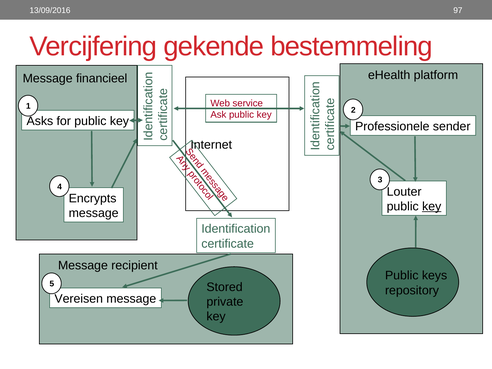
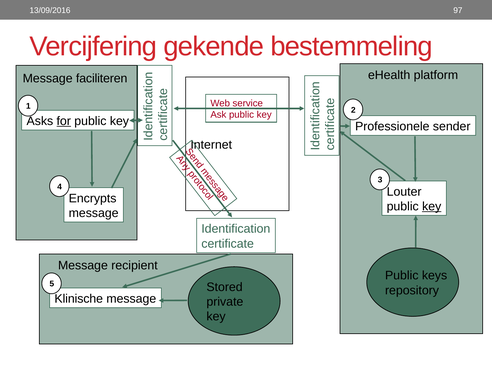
financieel: financieel -> faciliteren
for underline: none -> present
Vereisen: Vereisen -> Klinische
